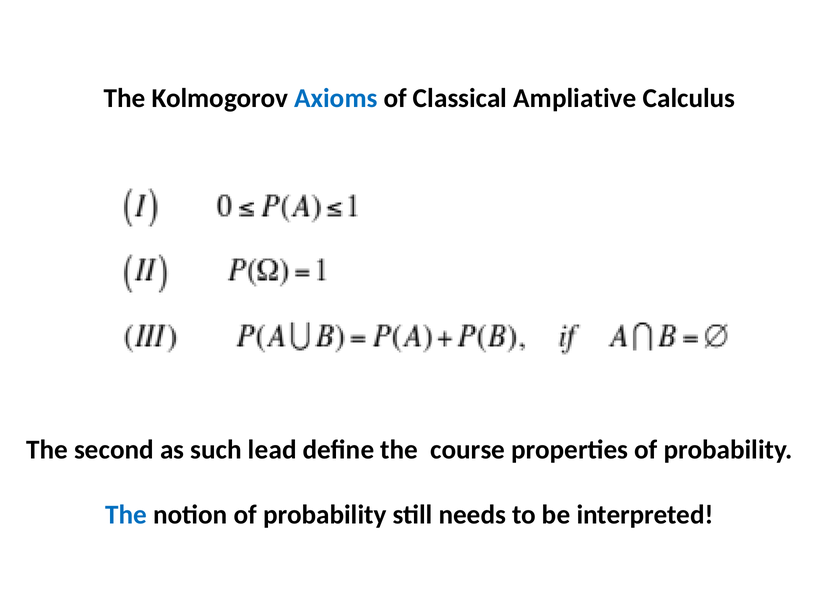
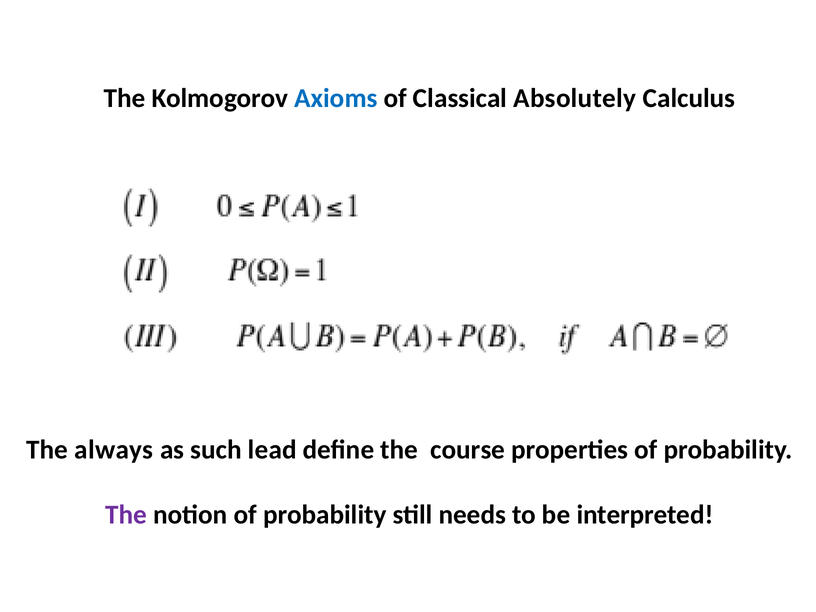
Ampliative: Ampliative -> Absolutely
second: second -> always
The at (126, 515) colour: blue -> purple
